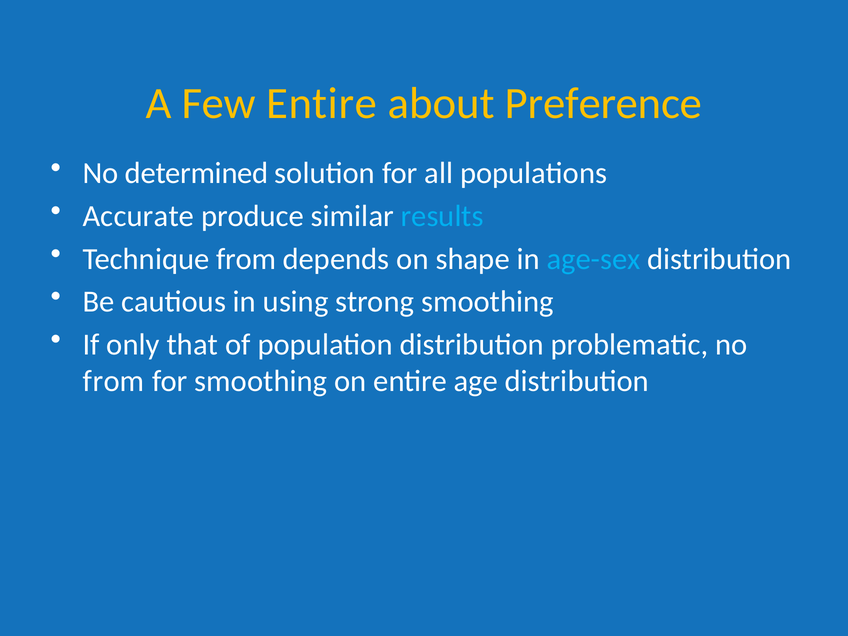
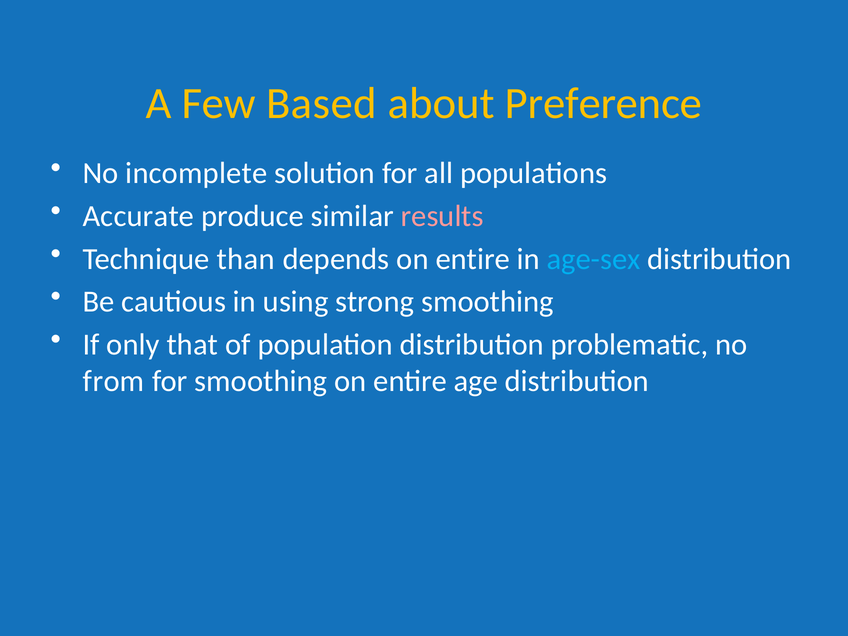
Few Entire: Entire -> Based
determined: determined -> incomplete
results colour: light blue -> pink
Technique from: from -> than
depends on shape: shape -> entire
